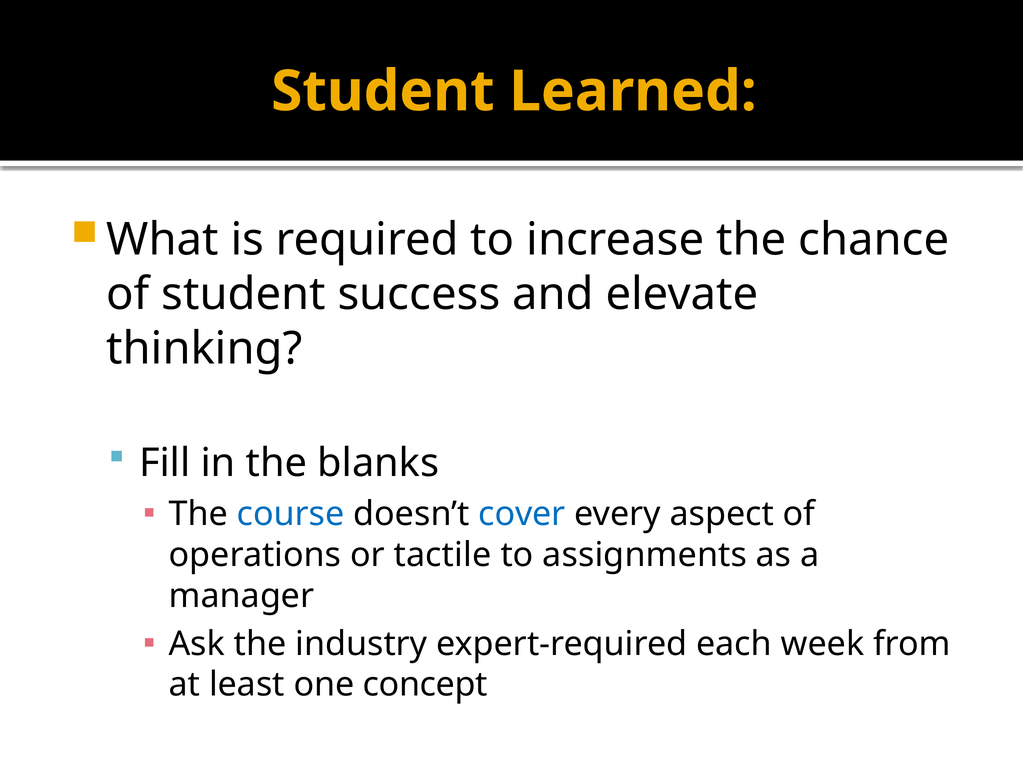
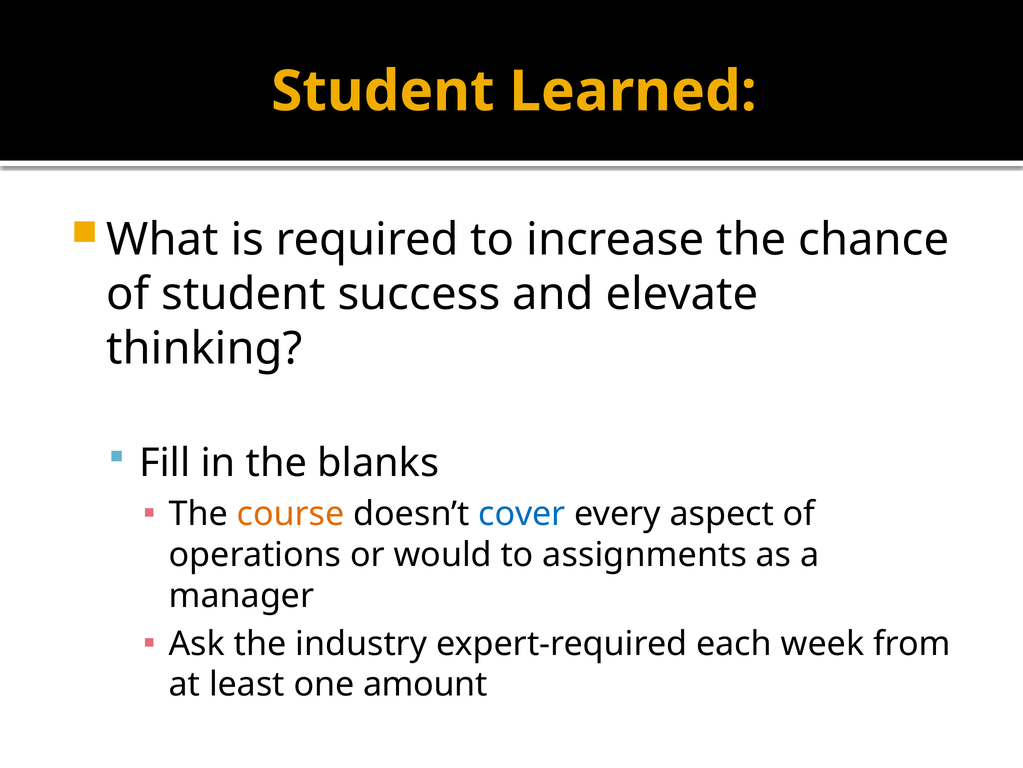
course colour: blue -> orange
tactile: tactile -> would
concept: concept -> amount
